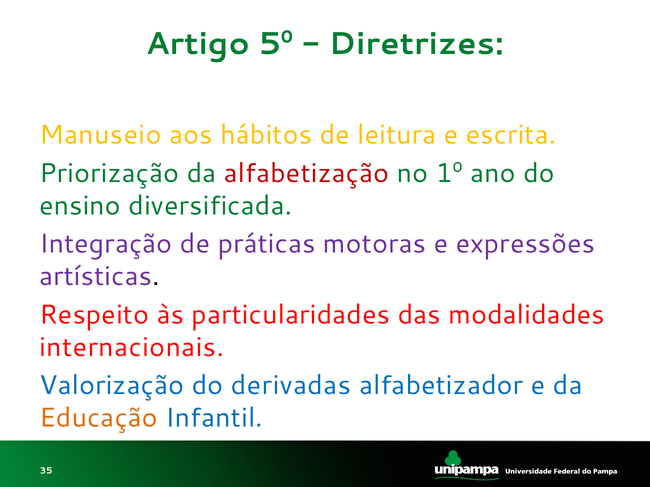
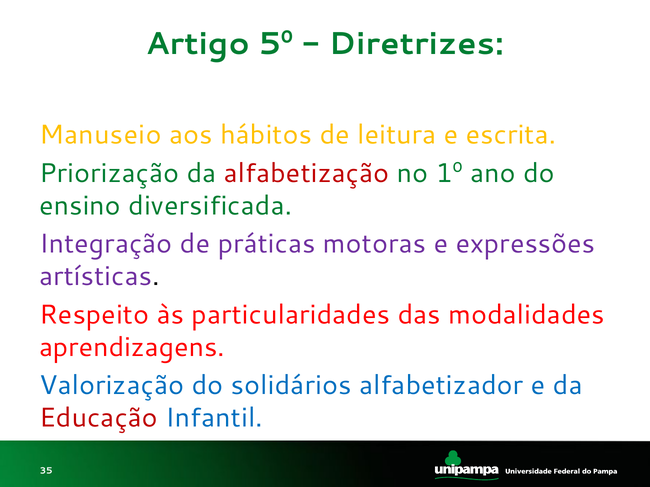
internacionais: internacionais -> aprendizagens
derivadas: derivadas -> solidários
Educação colour: orange -> red
